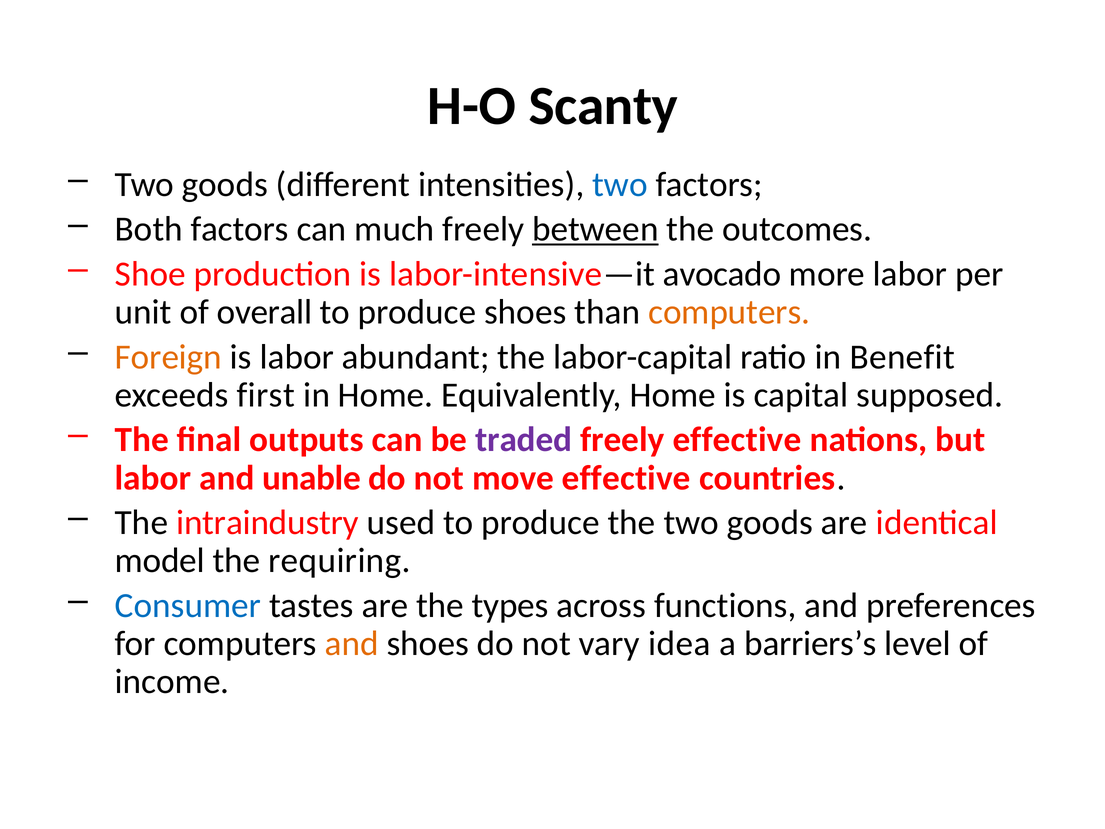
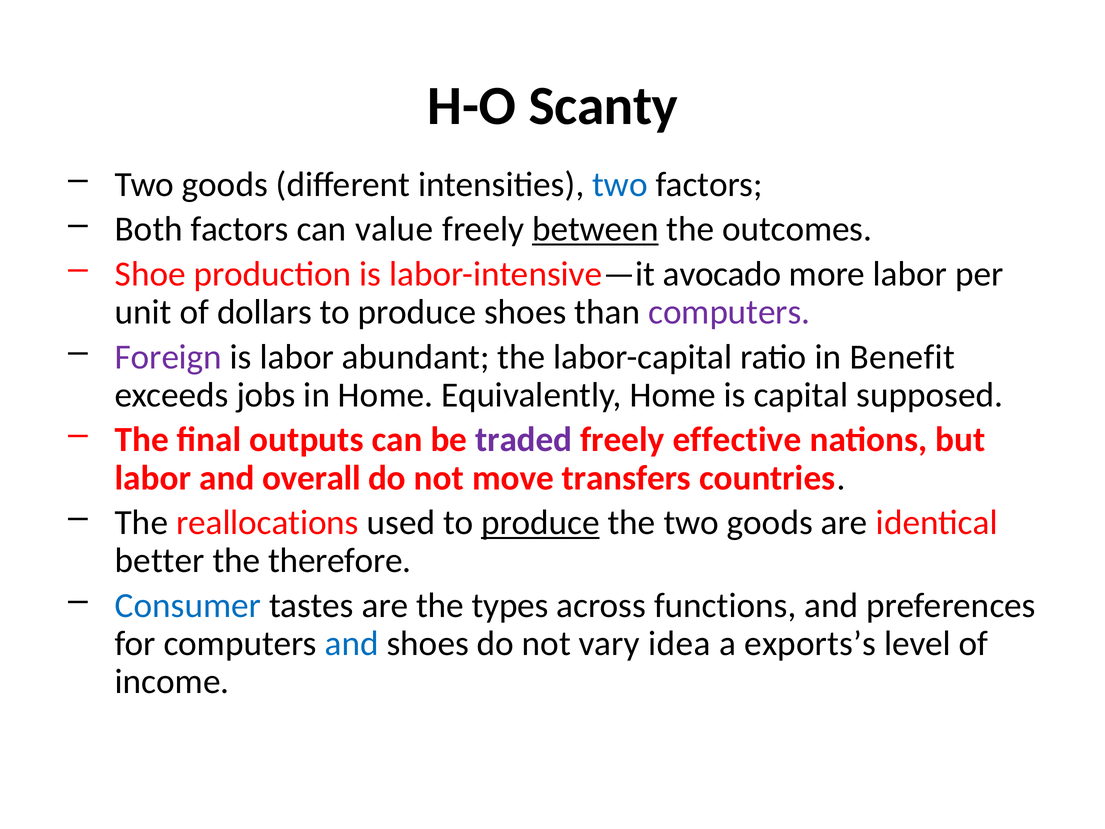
much: much -> value
overall: overall -> dollars
computers at (729, 312) colour: orange -> purple
Foreign colour: orange -> purple
first: first -> jobs
unable: unable -> overall
move effective: effective -> transfers
intraindustry: intraindustry -> reallocations
produce at (540, 522) underline: none -> present
model: model -> better
requiring: requiring -> therefore
and at (352, 643) colour: orange -> blue
barriers’s: barriers’s -> exports’s
